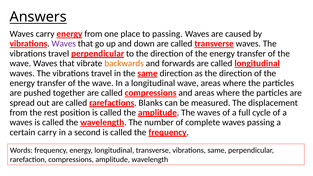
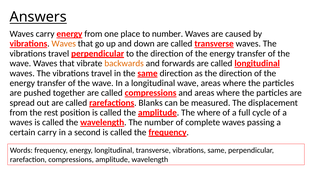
to passing: passing -> number
Waves at (64, 44) colour: purple -> orange
The waves: waves -> where
